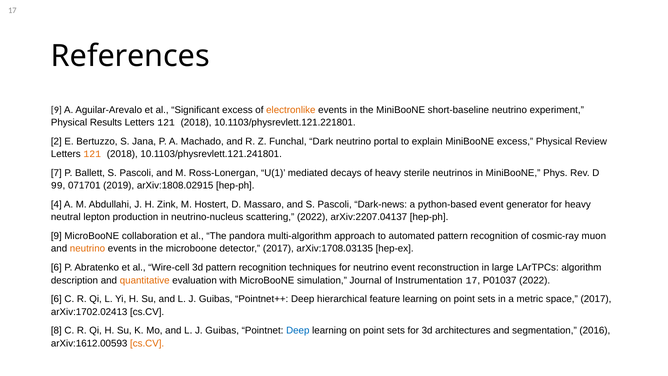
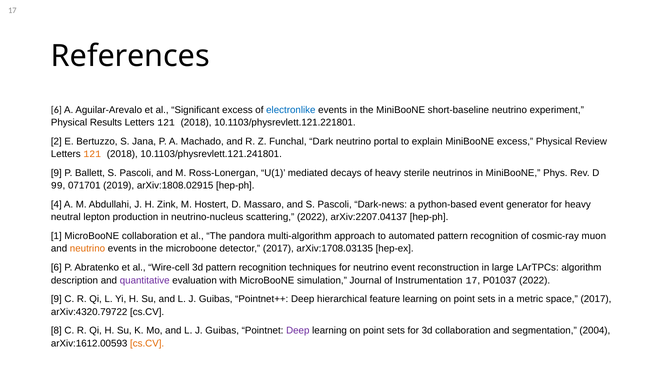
9 at (56, 110): 9 -> 6
electronlike colour: orange -> blue
7 at (56, 173): 7 -> 9
9 at (56, 236): 9 -> 1
quantitative colour: orange -> purple
6 at (56, 299): 6 -> 9
arXiv:1702.02413: arXiv:1702.02413 -> arXiv:4320.79722
Deep at (298, 330) colour: blue -> purple
3d architectures: architectures -> collaboration
2016: 2016 -> 2004
